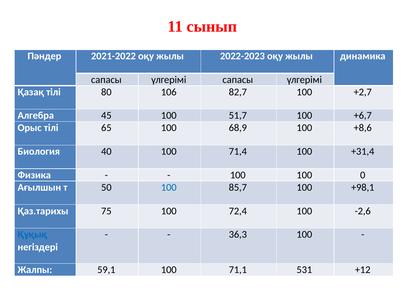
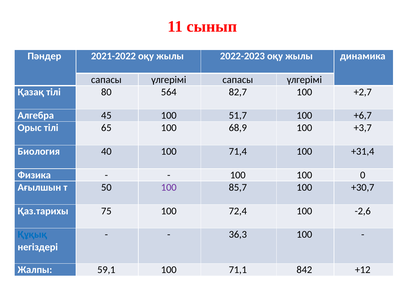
106: 106 -> 564
+8,6: +8,6 -> +3,7
100 at (169, 188) colour: blue -> purple
+98,1: +98,1 -> +30,7
531: 531 -> 842
